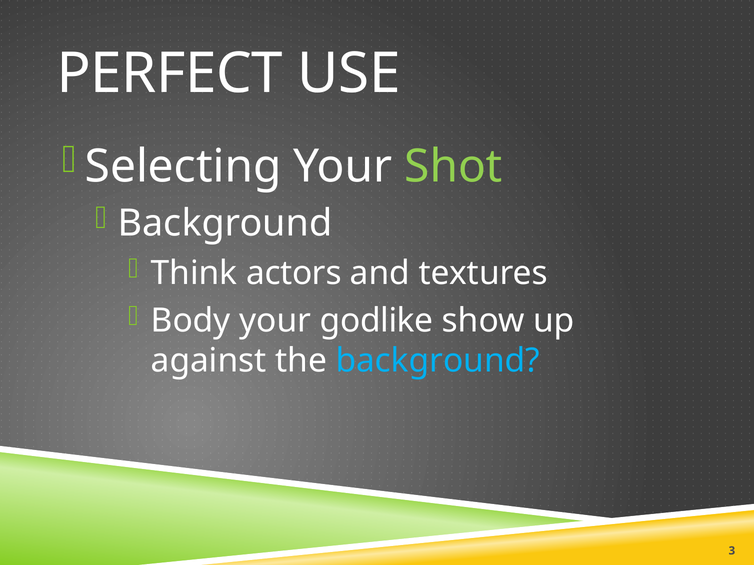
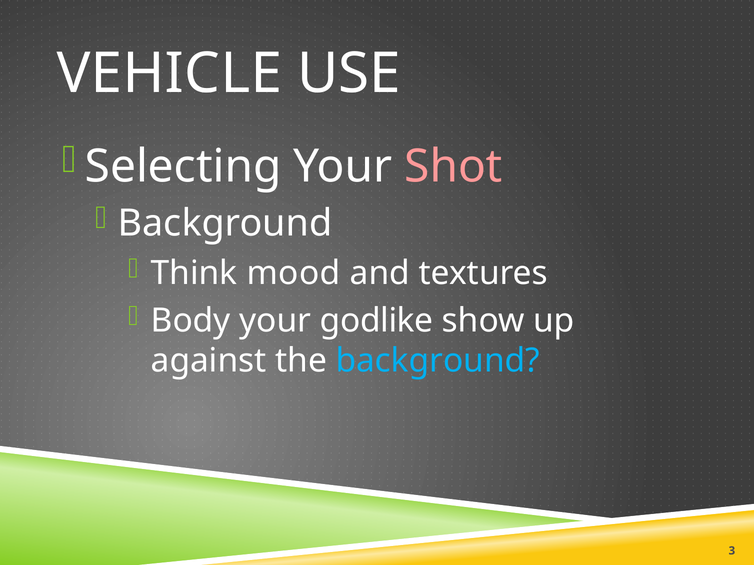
PERFECT: PERFECT -> VEHICLE
Shot colour: light green -> pink
actors: actors -> mood
